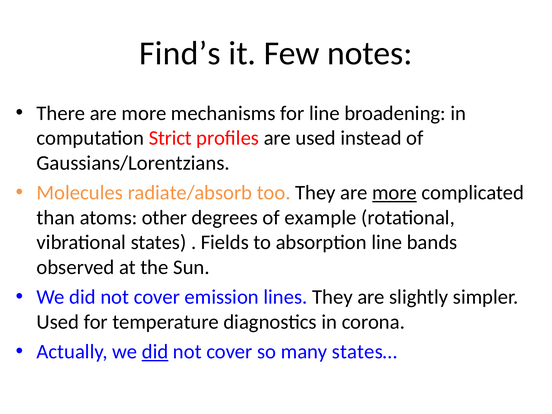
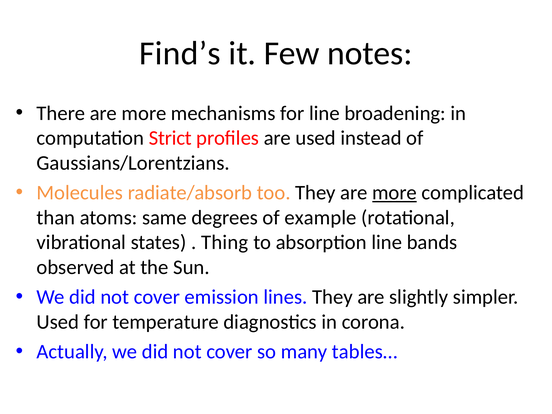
other: other -> same
Fields: Fields -> Thing
did at (155, 352) underline: present -> none
states…: states… -> tables…
